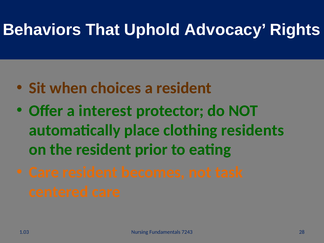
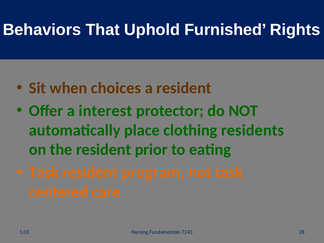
Advocacy: Advocacy -> Furnished
Care at (44, 172): Care -> Task
becomes: becomes -> program
